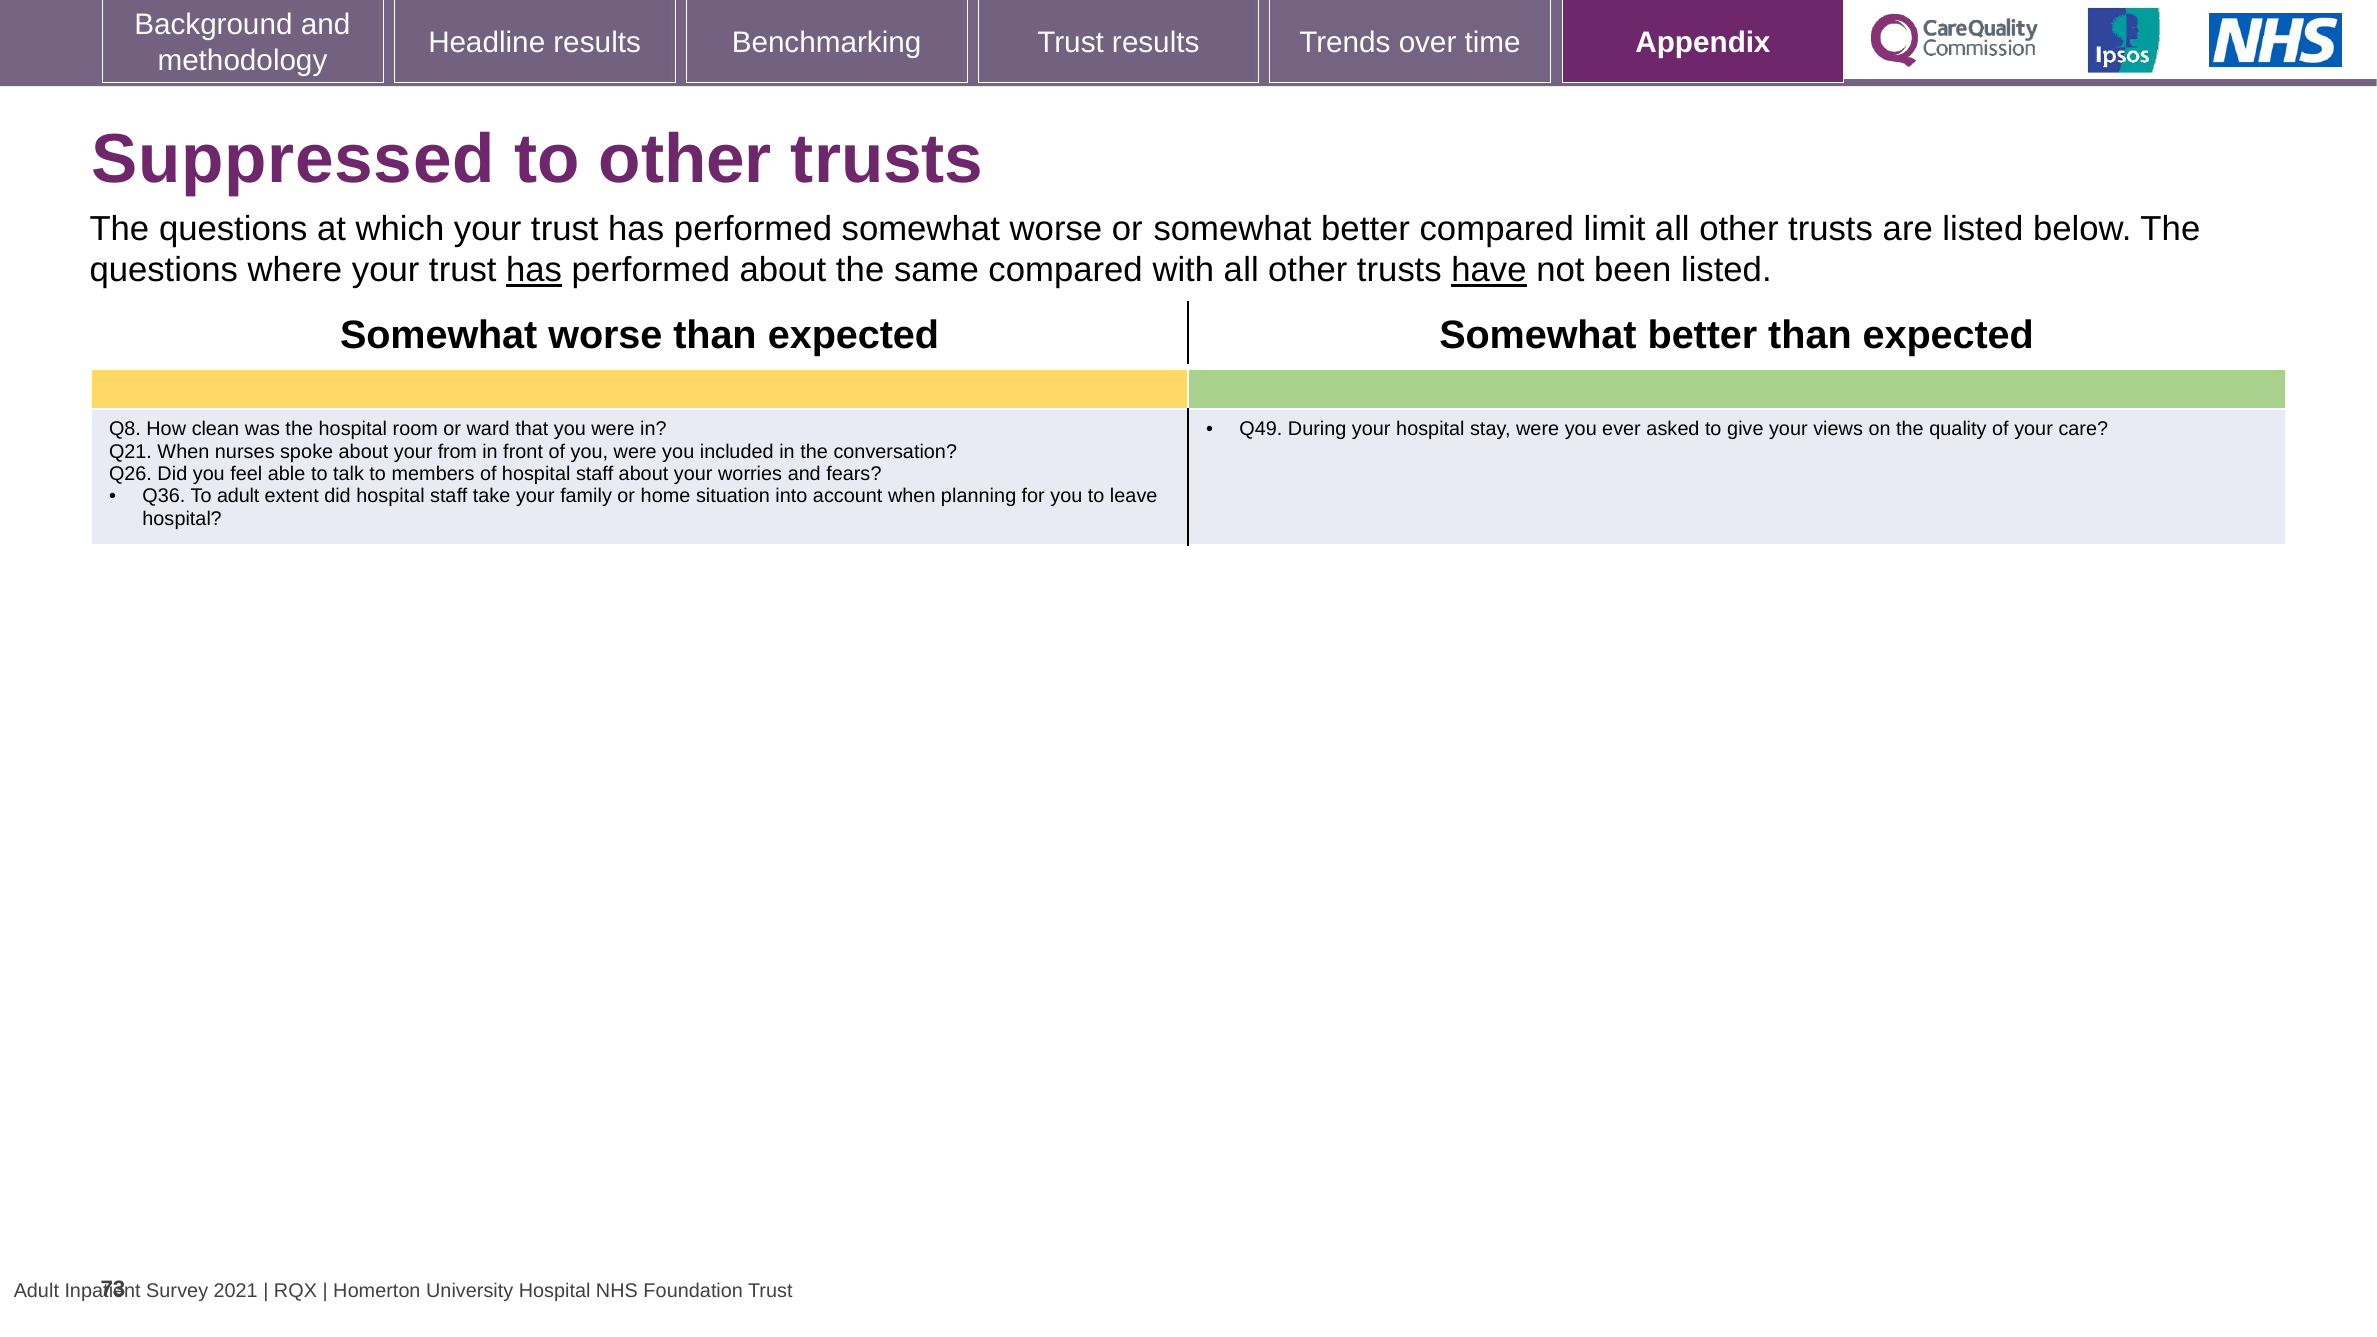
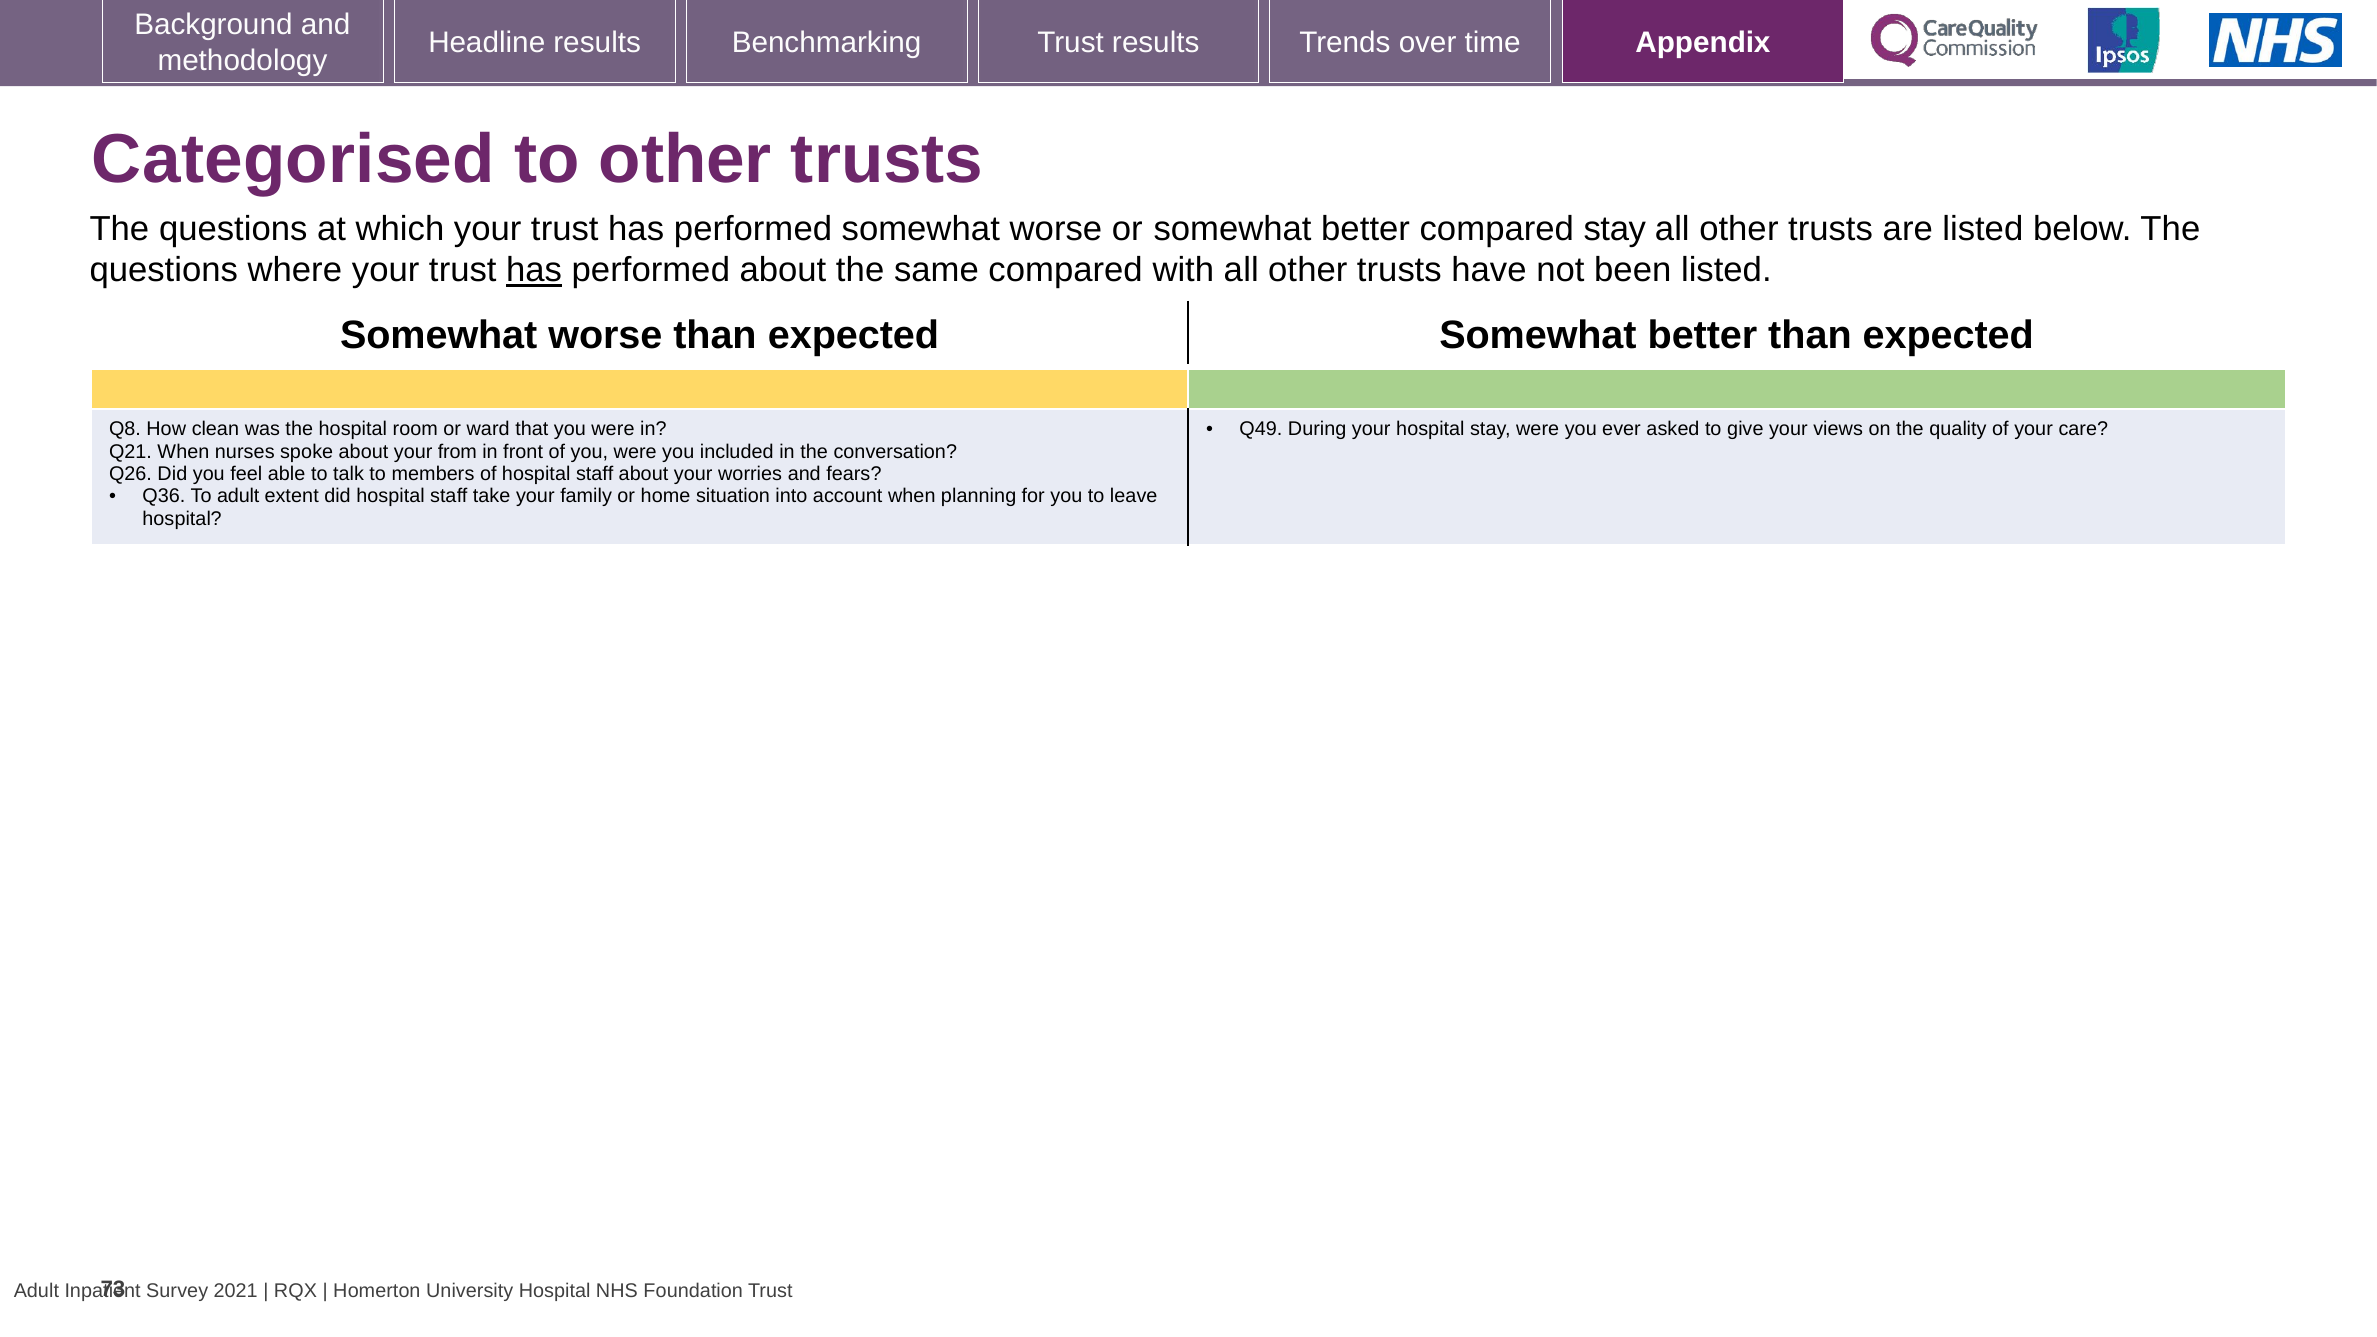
Suppressed: Suppressed -> Categorised
compared limit: limit -> stay
have underline: present -> none
